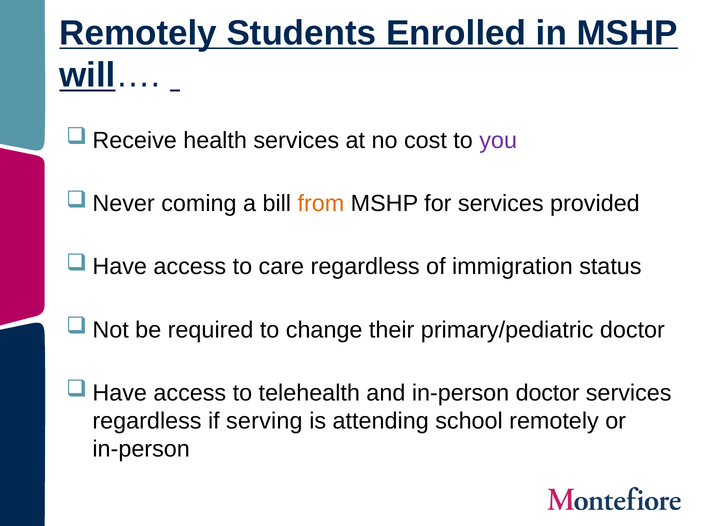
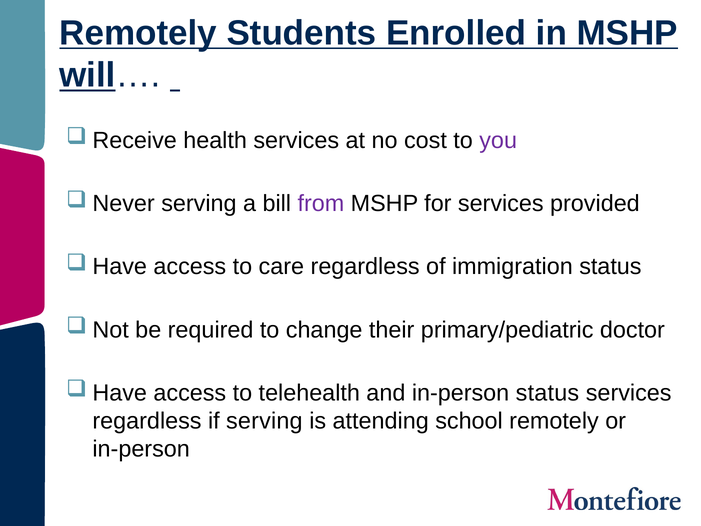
coming at (199, 204): coming -> serving
from colour: orange -> purple
in-person doctor: doctor -> status
